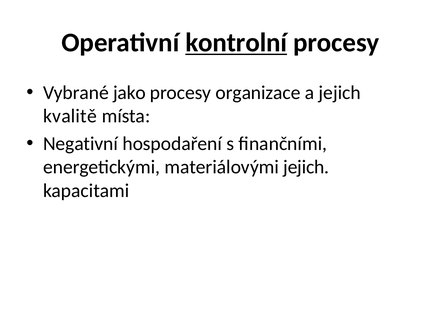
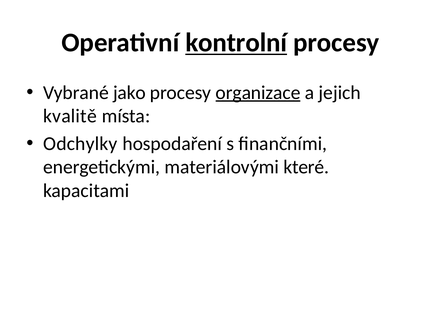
organizace underline: none -> present
Negativní: Negativní -> Odchylky
materiálovými jejich: jejich -> které
